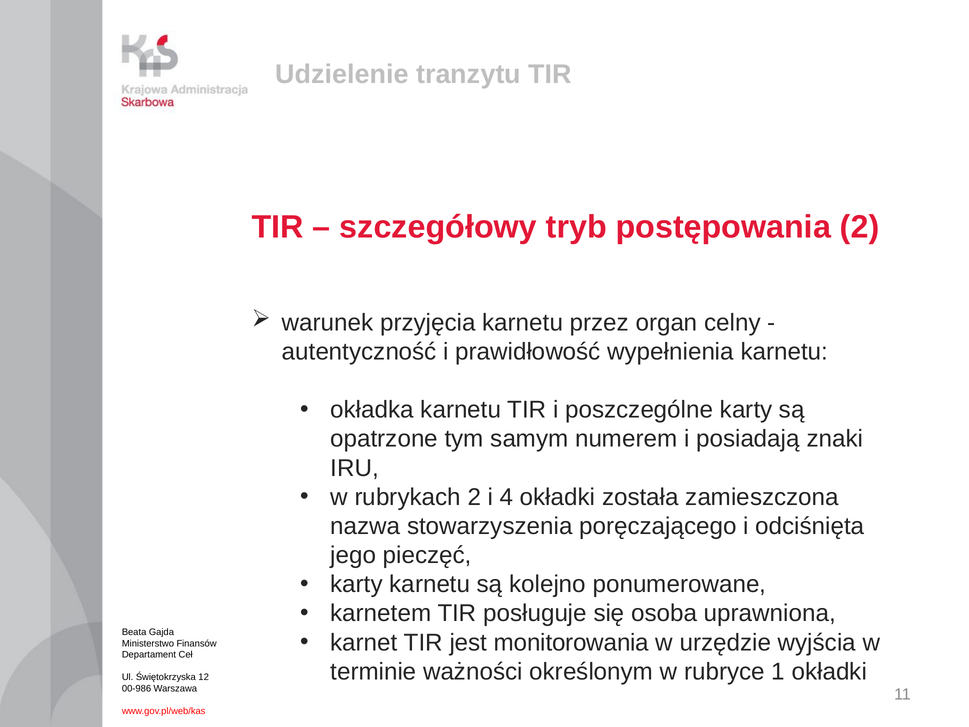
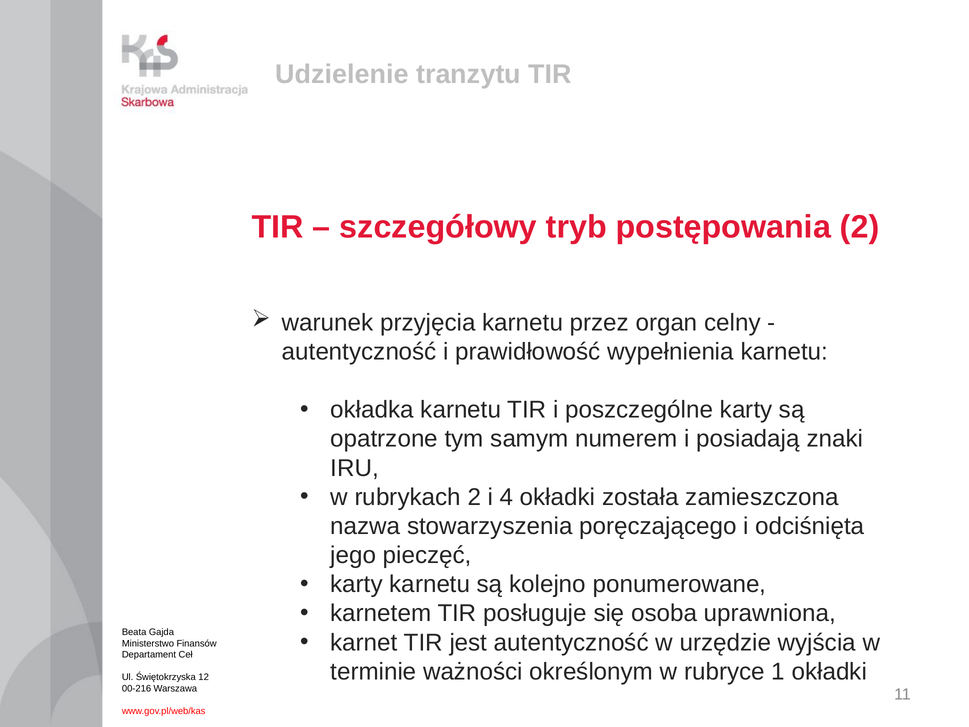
jest monitorowania: monitorowania -> autentyczność
00-986: 00-986 -> 00-216
